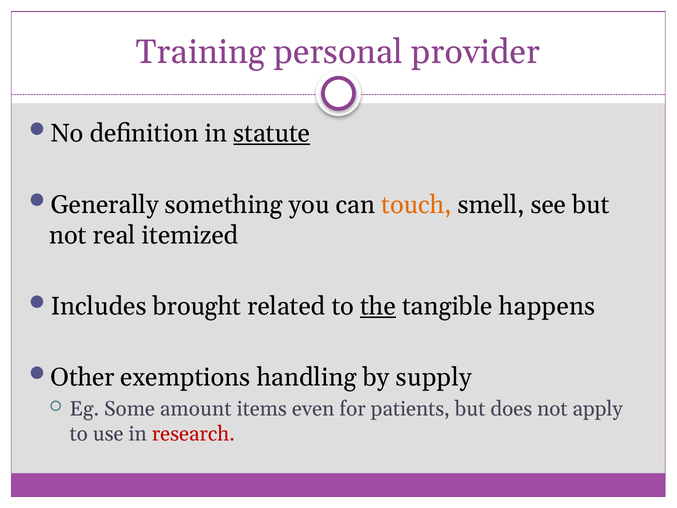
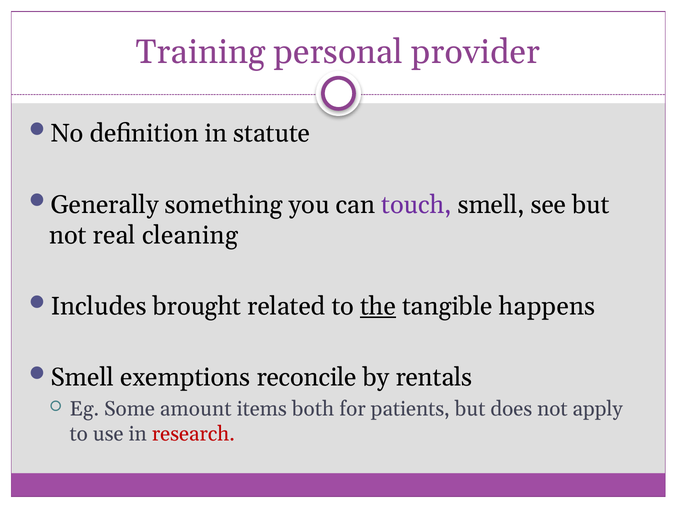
statute underline: present -> none
touch colour: orange -> purple
itemized: itemized -> cleaning
Other at (83, 377): Other -> Smell
handling: handling -> reconcile
supply: supply -> rentals
even: even -> both
